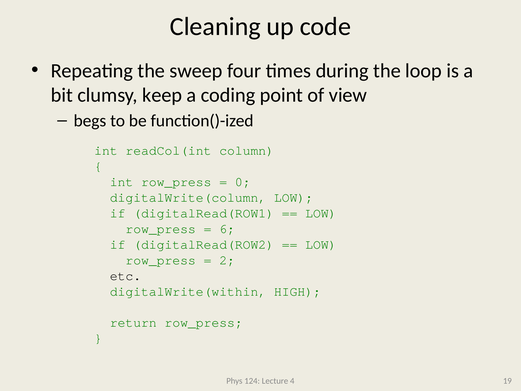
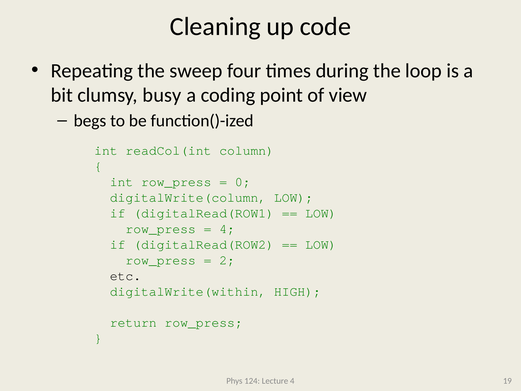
keep: keep -> busy
6 at (227, 229): 6 -> 4
